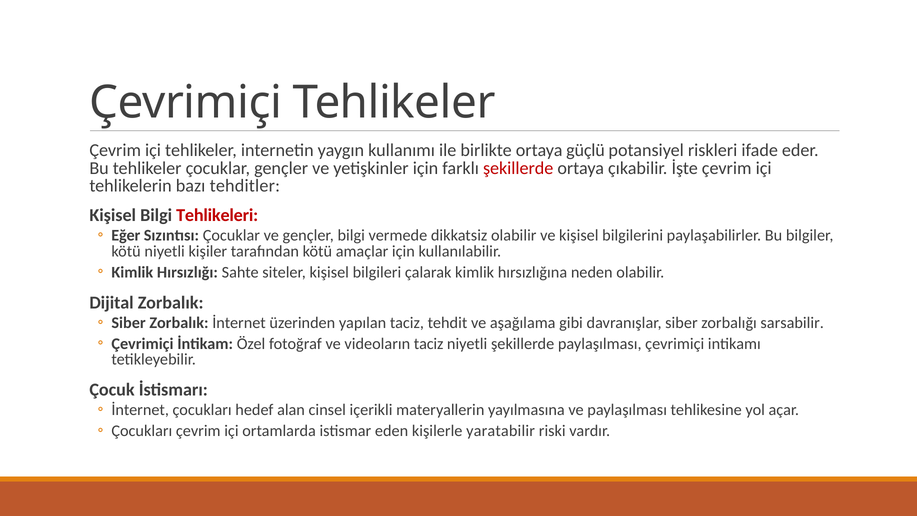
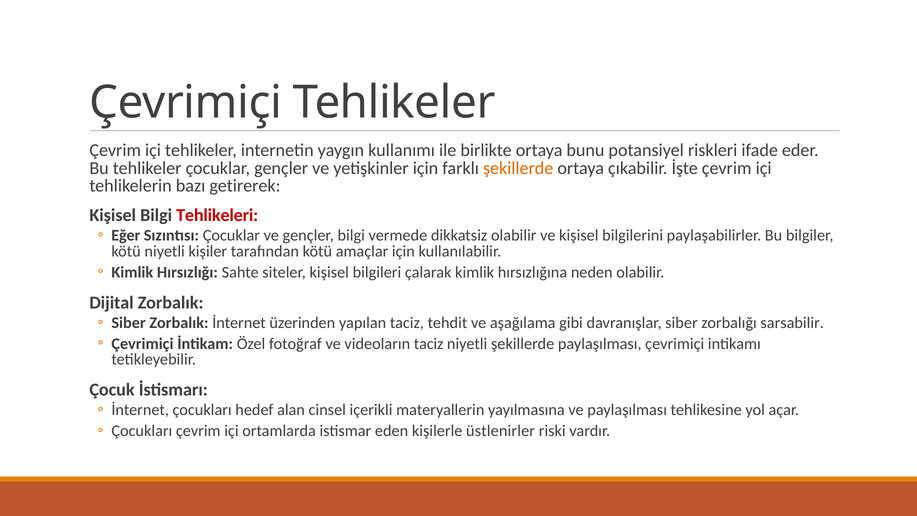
güçlü: güçlü -> bunu
şekillerde at (518, 168) colour: red -> orange
tehditler: tehditler -> getirerek
yaratabilir: yaratabilir -> üstlenirler
